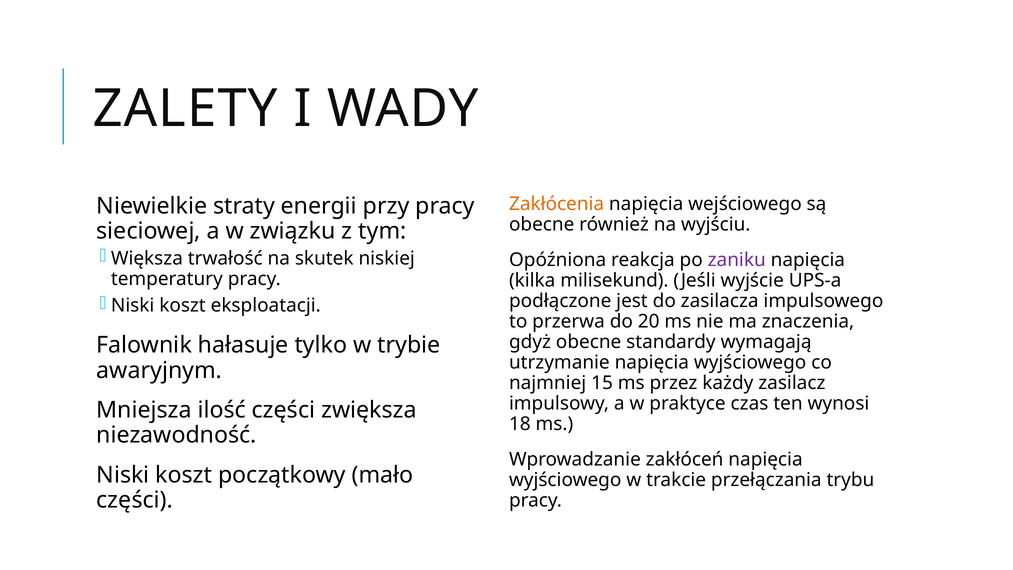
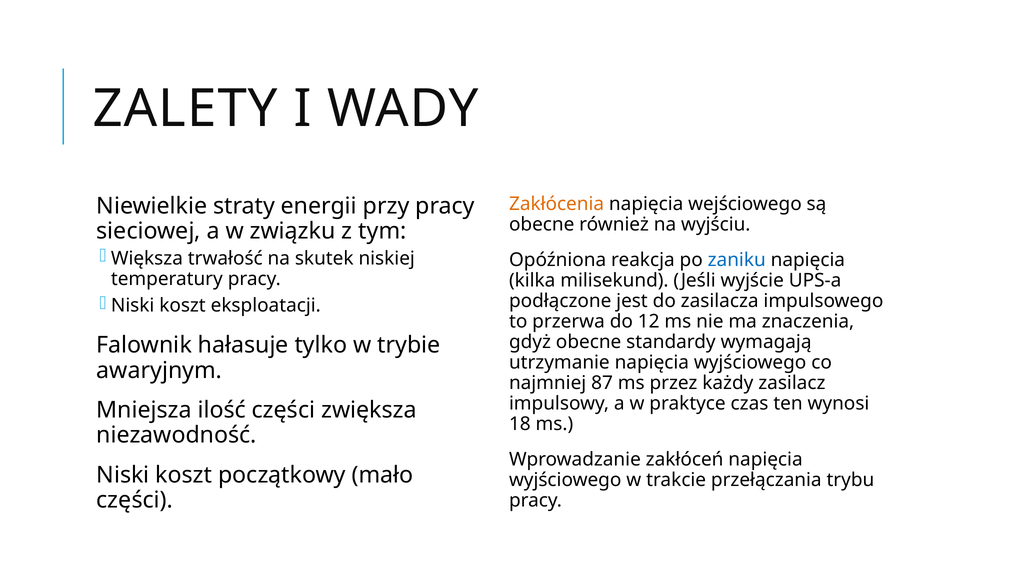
zaniku colour: purple -> blue
20: 20 -> 12
15: 15 -> 87
